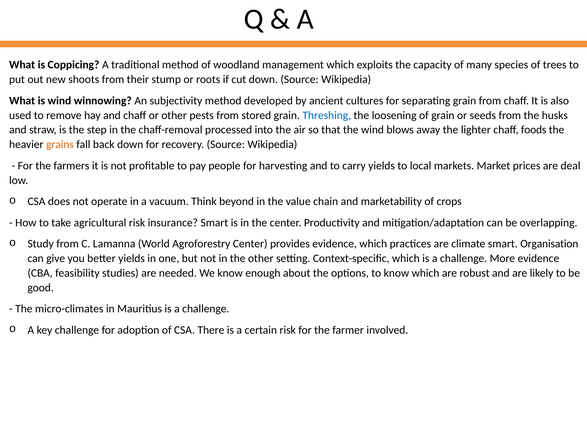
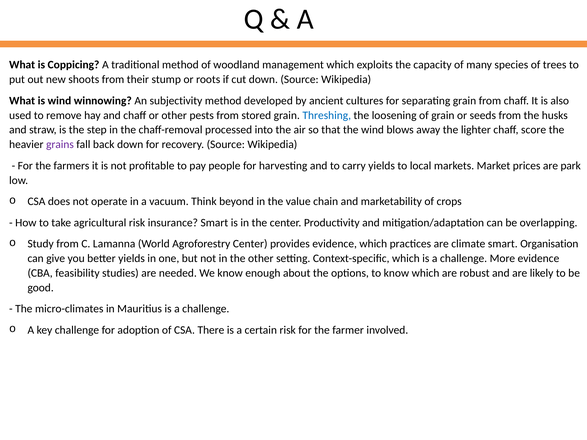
foods: foods -> score
grains colour: orange -> purple
deal: deal -> park
